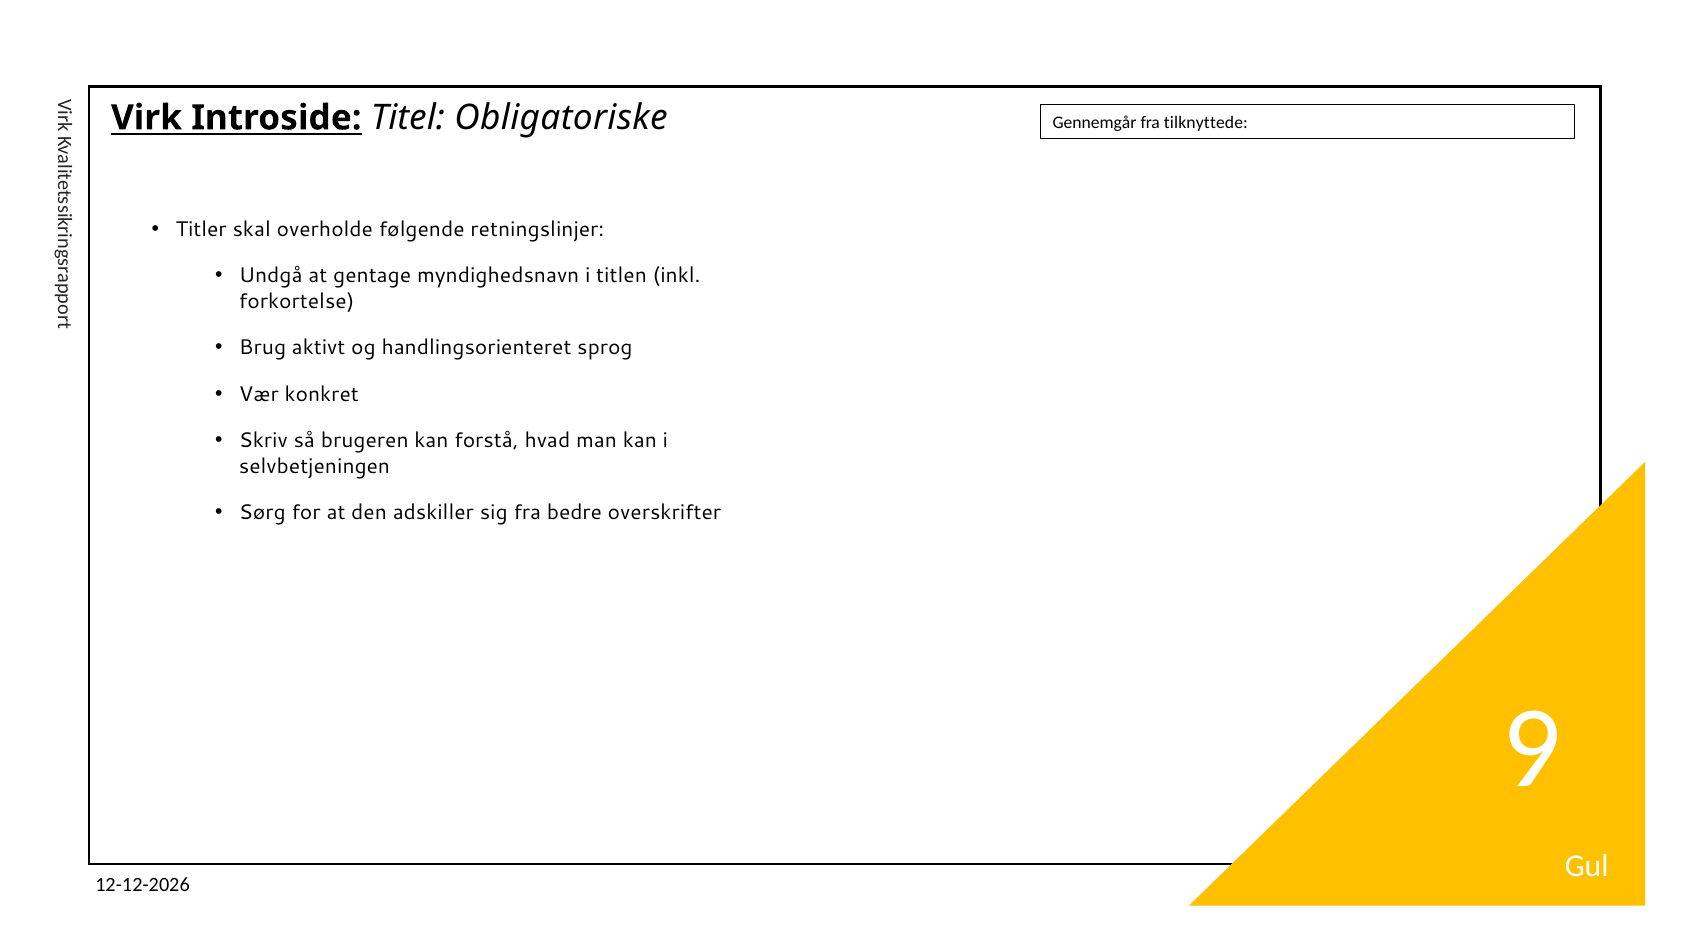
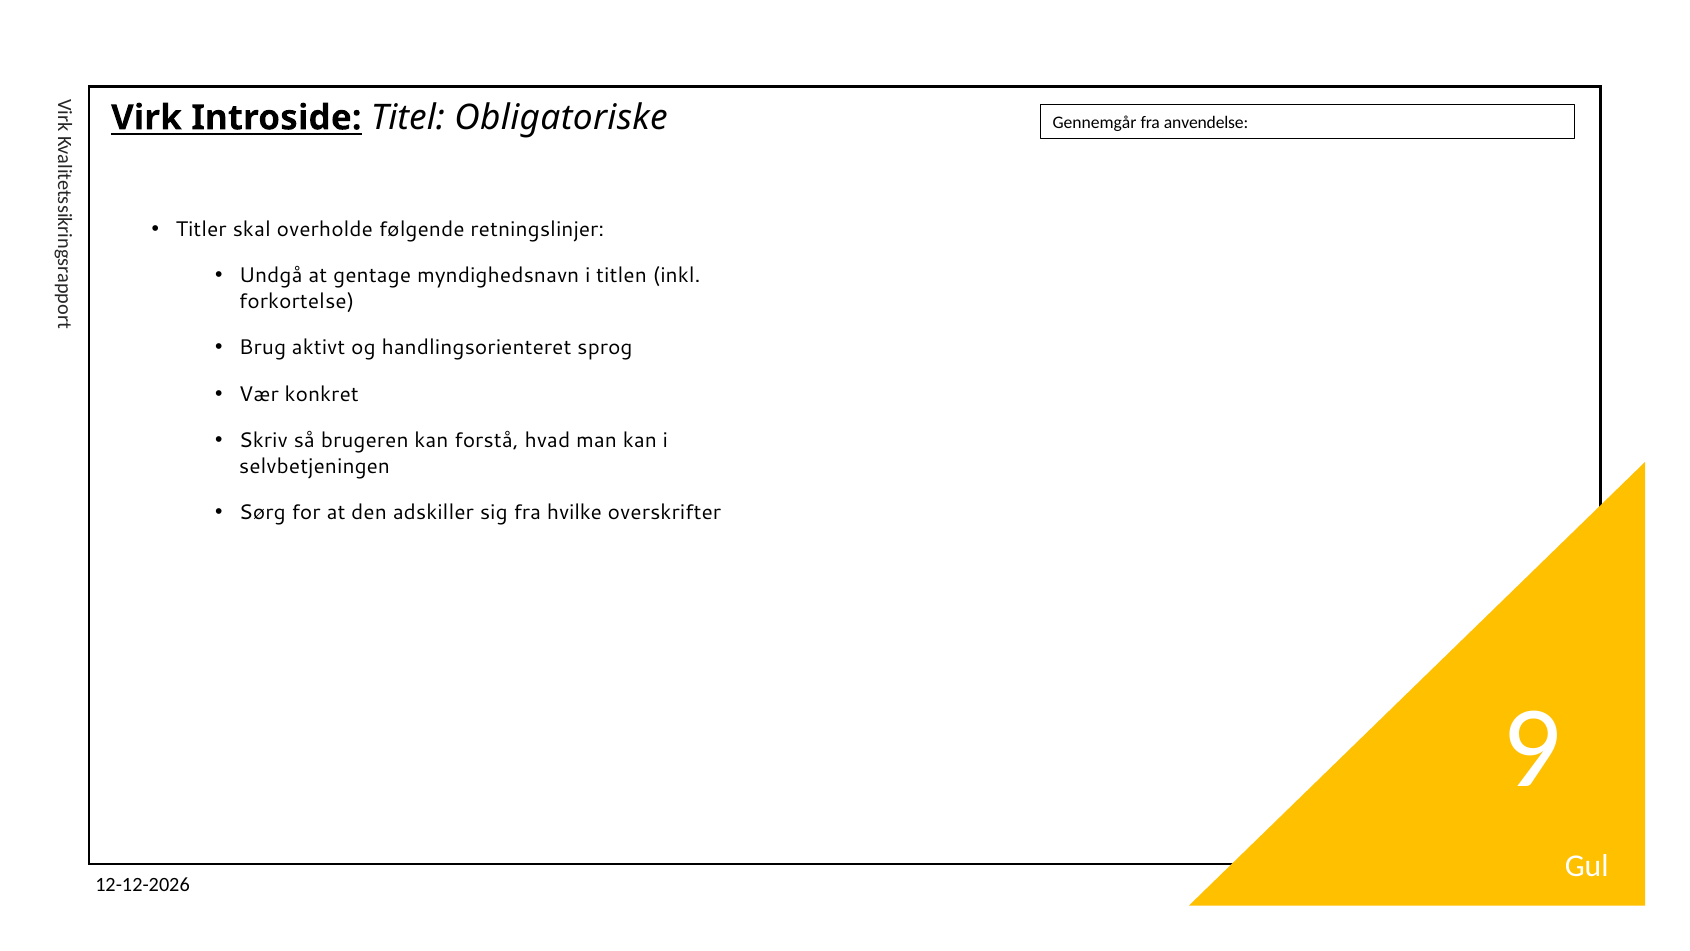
tilknyttede: tilknyttede -> anvendelse
bedre: bedre -> hvilke
